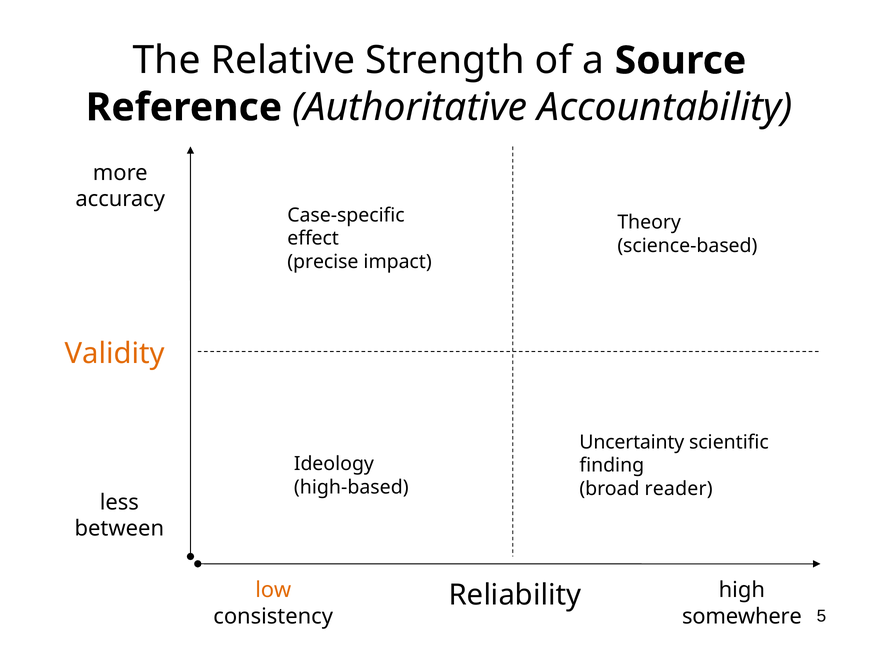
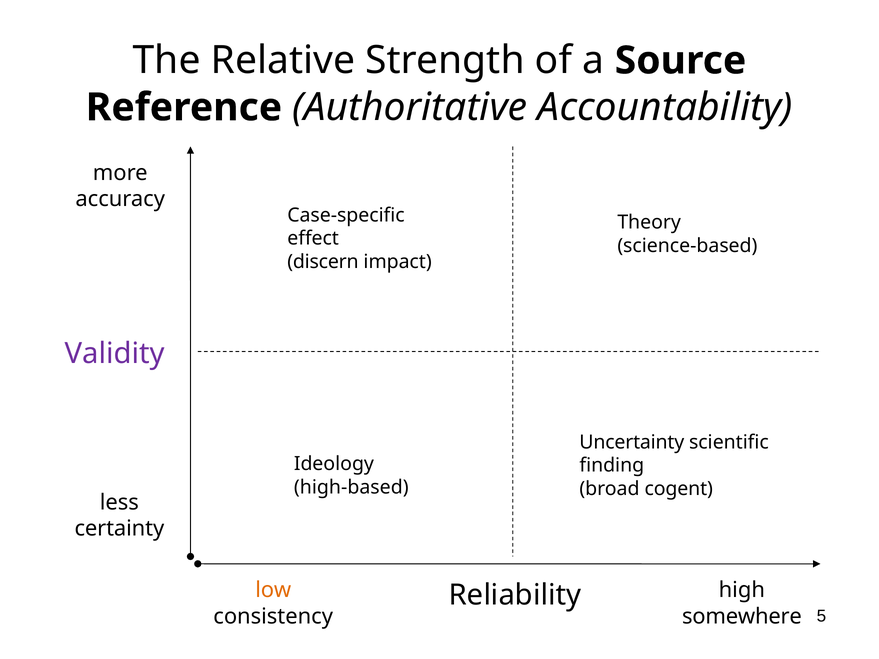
precise: precise -> discern
Validity colour: orange -> purple
reader: reader -> cogent
between: between -> certainty
